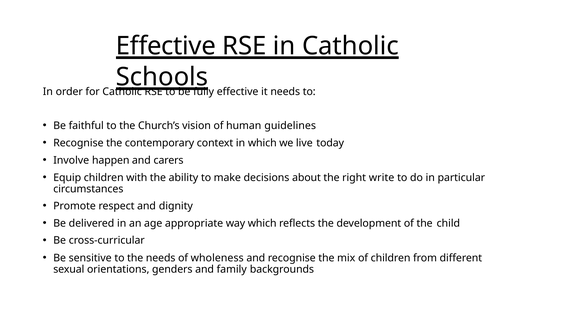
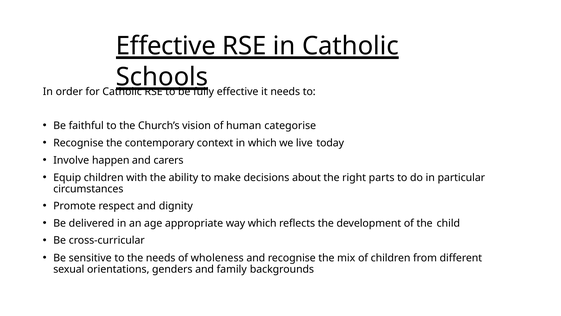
guidelines: guidelines -> categorise
write: write -> parts
